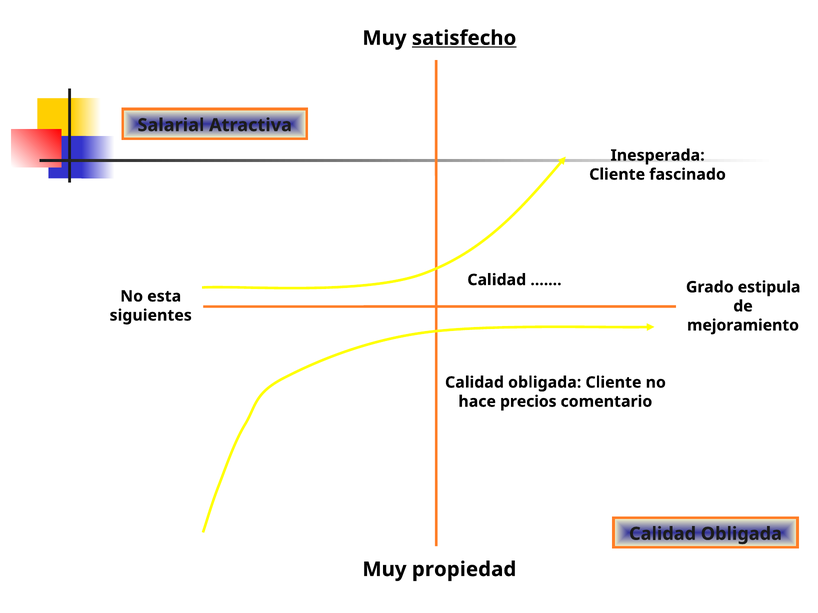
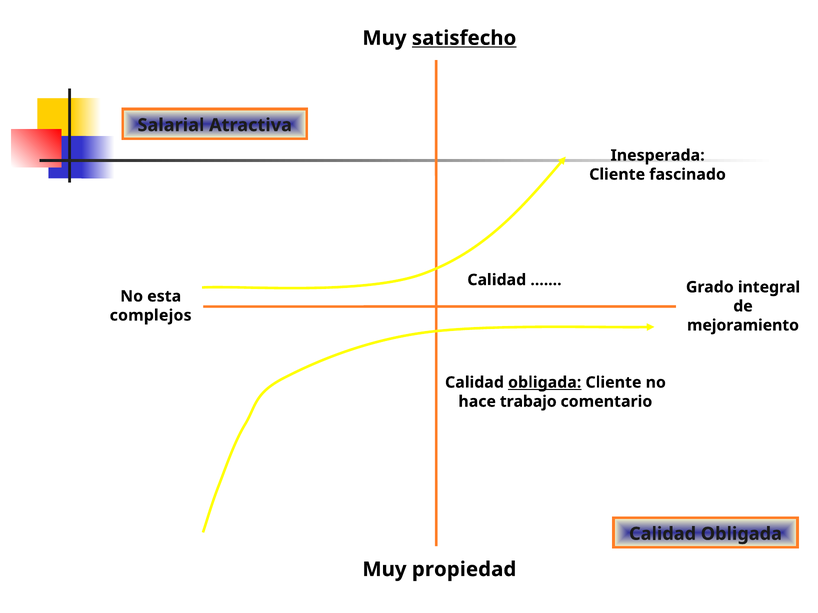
estipula: estipula -> integral
siguientes: siguientes -> complejos
obligada at (545, 383) underline: none -> present
precios: precios -> trabajo
